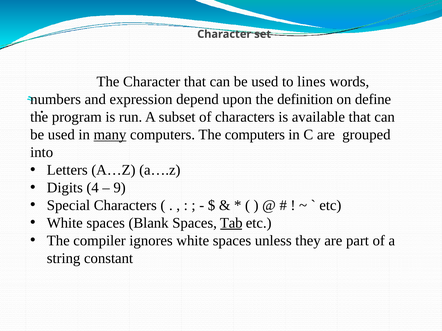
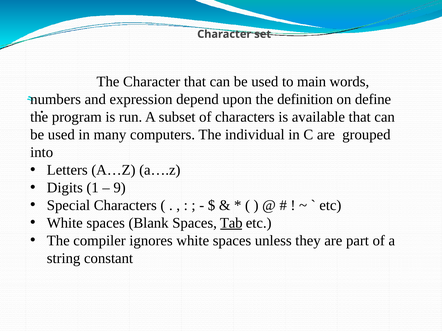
lines: lines -> main
many underline: present -> none
The computers: computers -> individual
4: 4 -> 1
